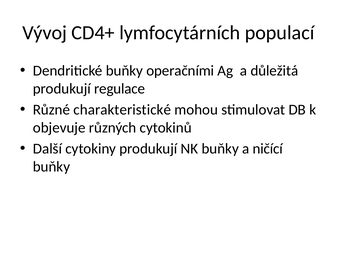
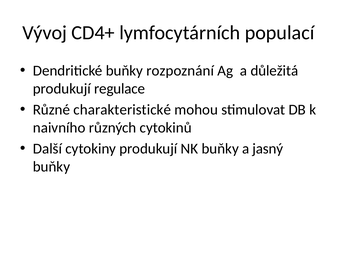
operačními: operačními -> rozpoznání
objevuje: objevuje -> naivního
ničící: ničící -> jasný
